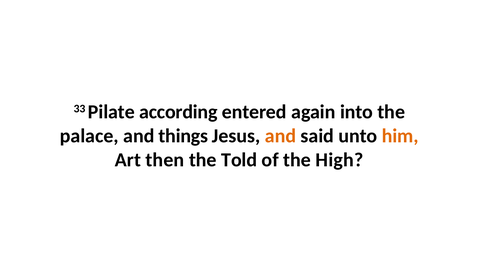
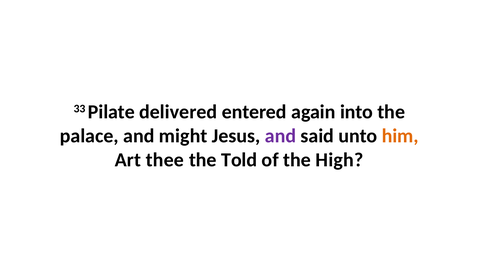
according: according -> delivered
things: things -> might
and at (281, 136) colour: orange -> purple
then: then -> thee
